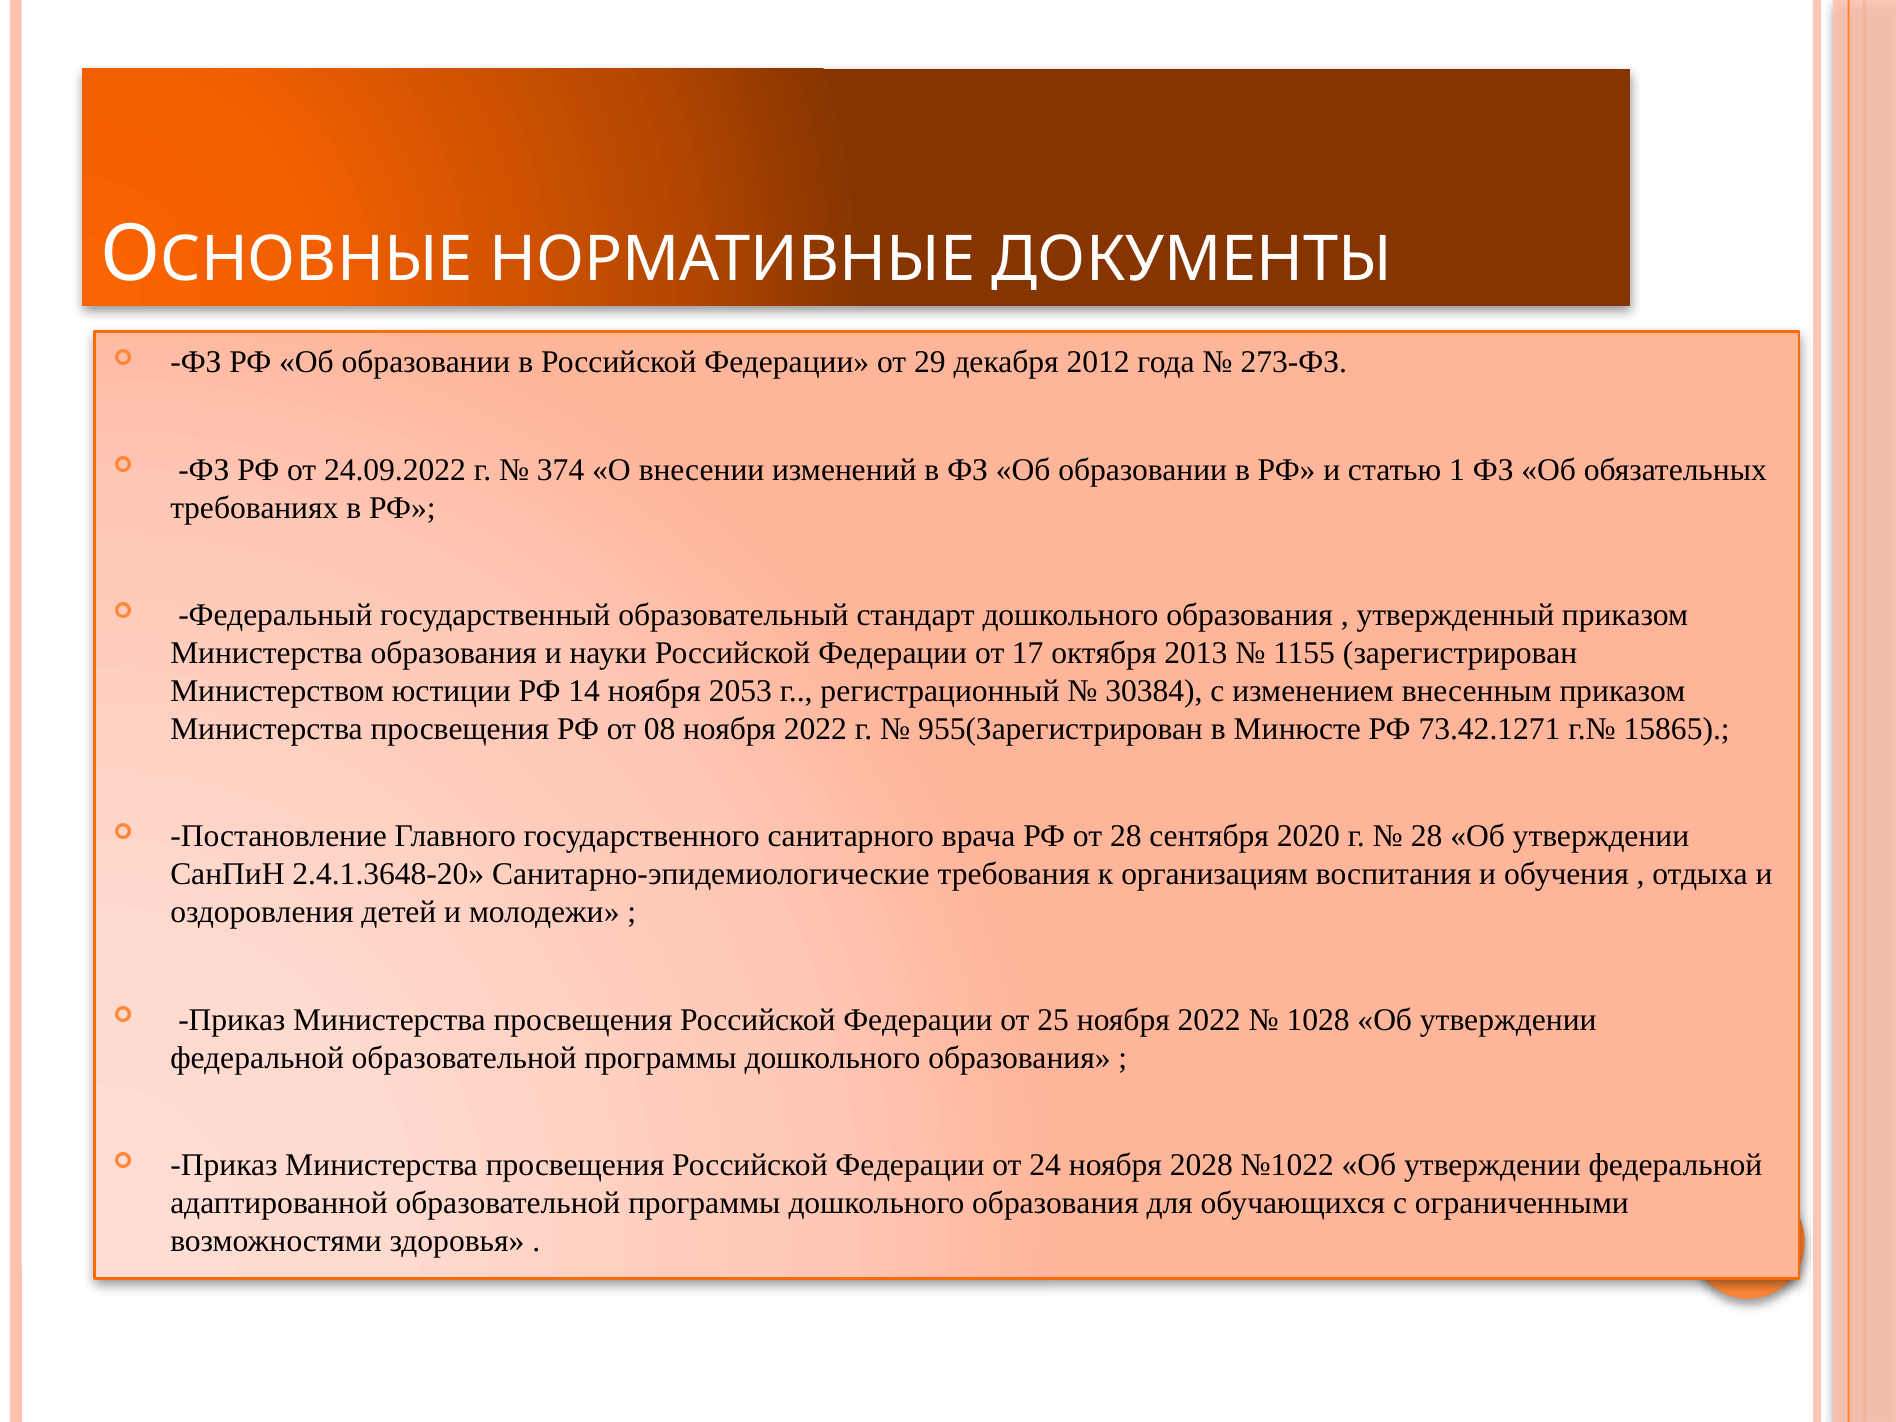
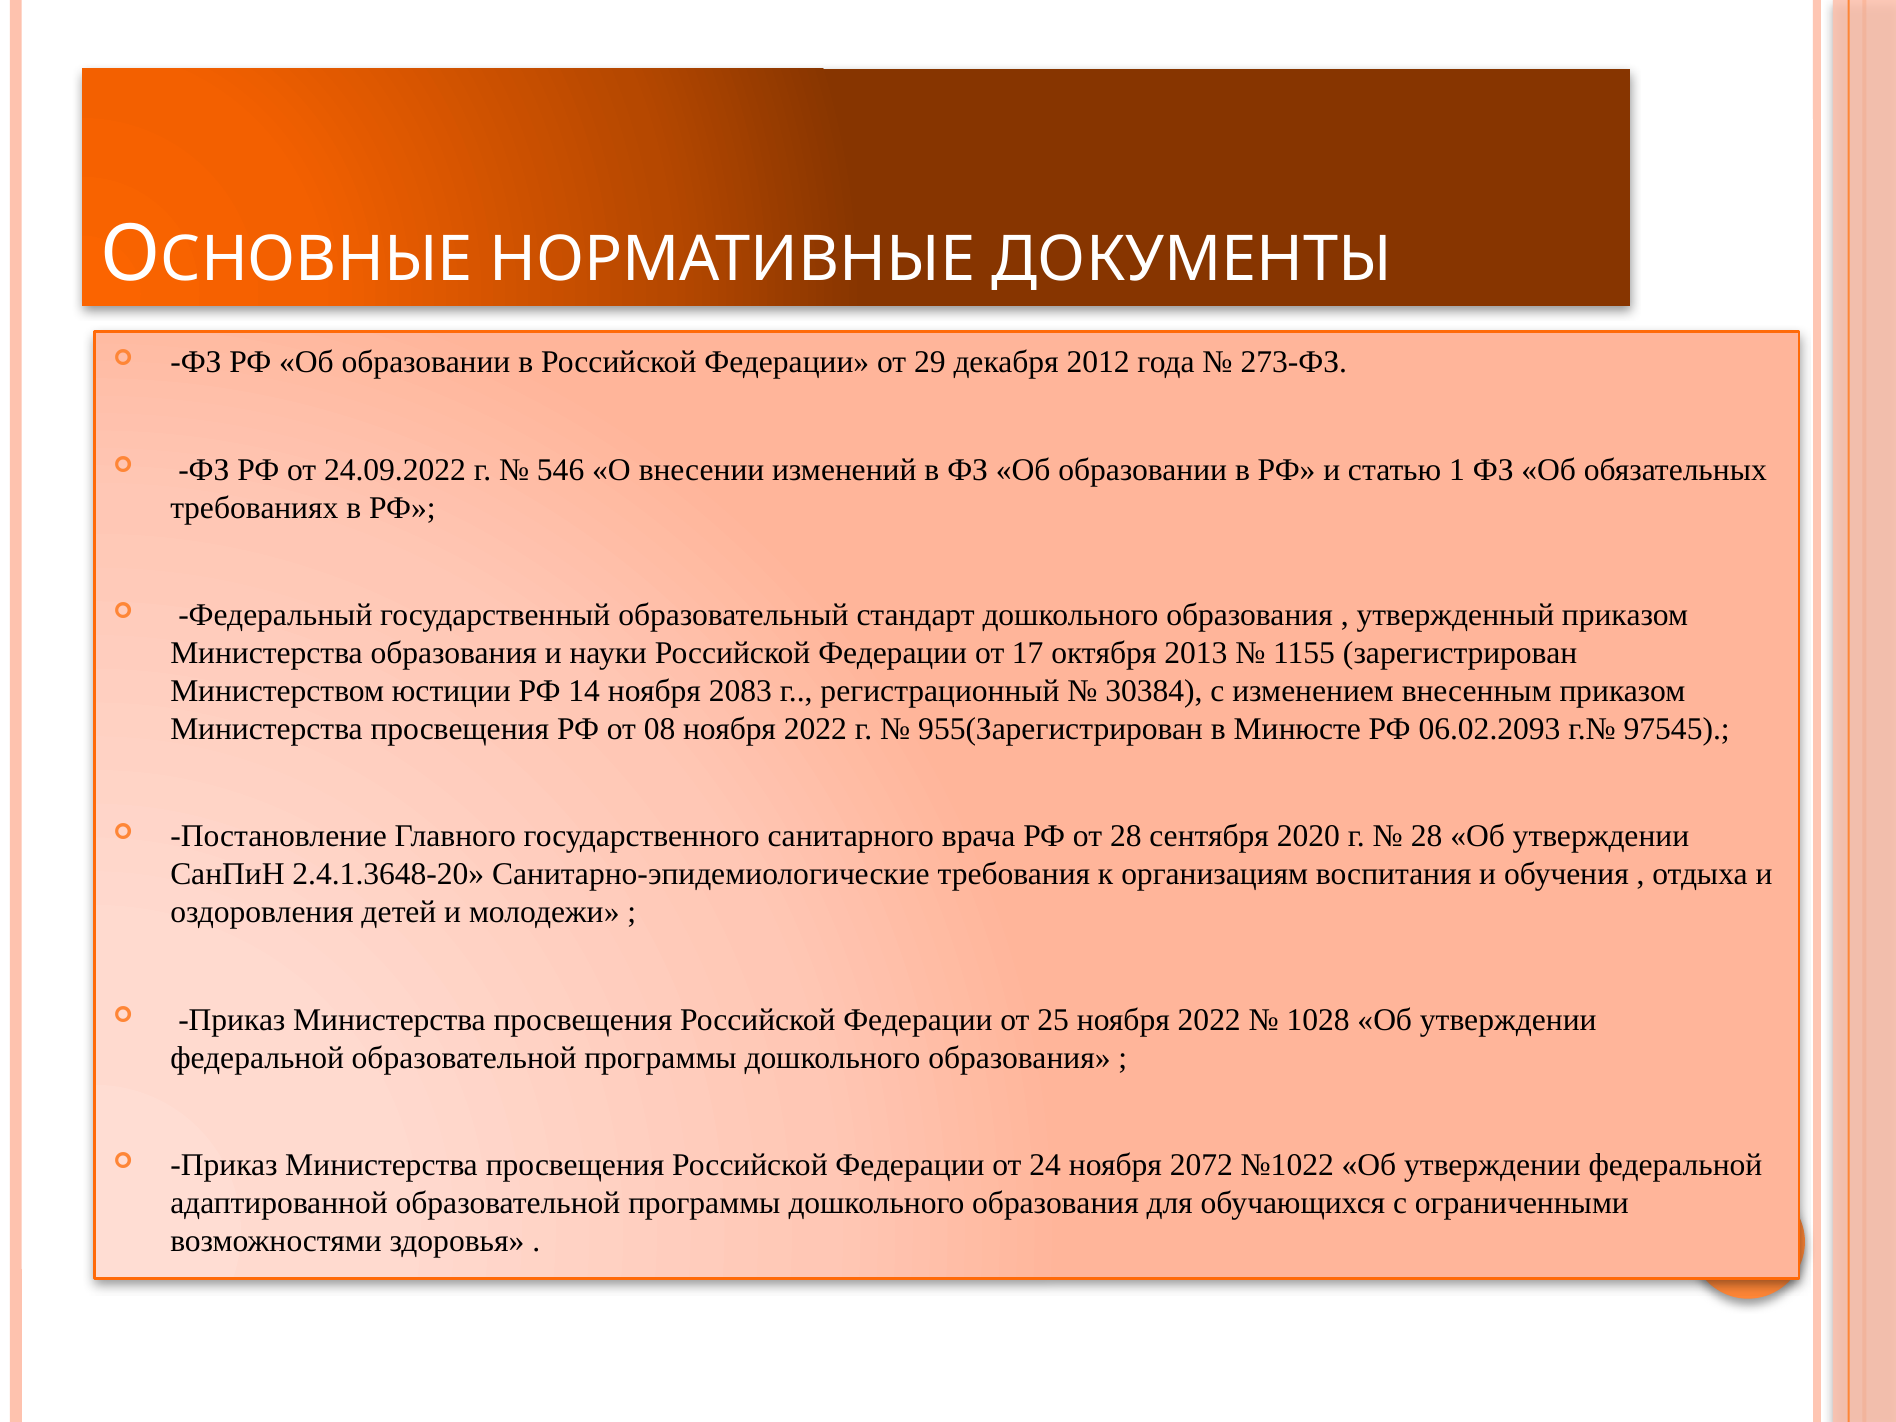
374: 374 -> 546
2053: 2053 -> 2083
73.42.1271: 73.42.1271 -> 06.02.2093
15865: 15865 -> 97545
2028: 2028 -> 2072
